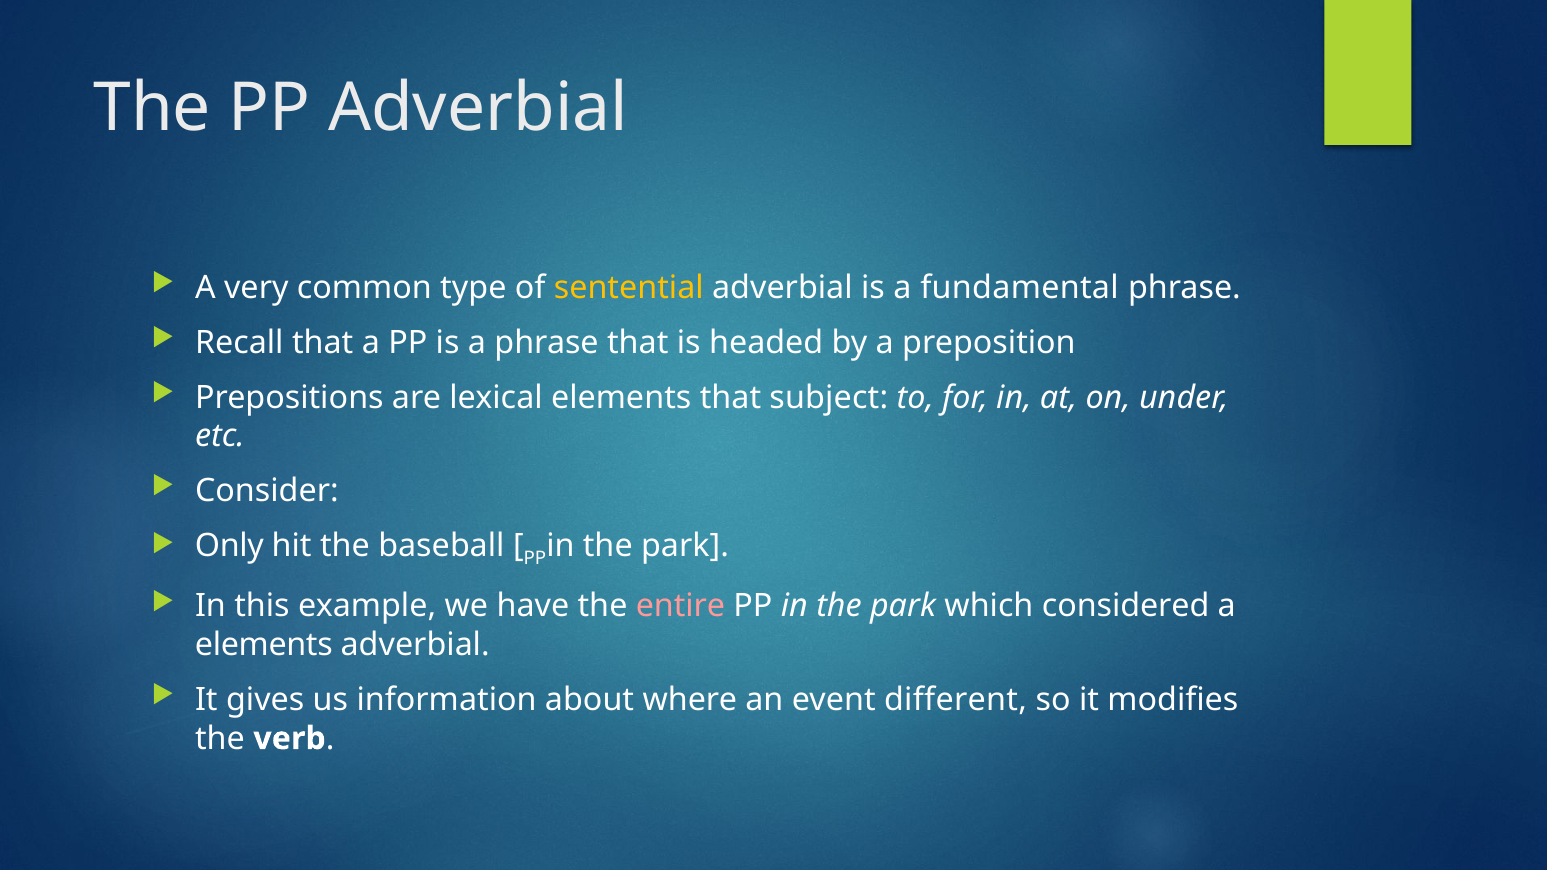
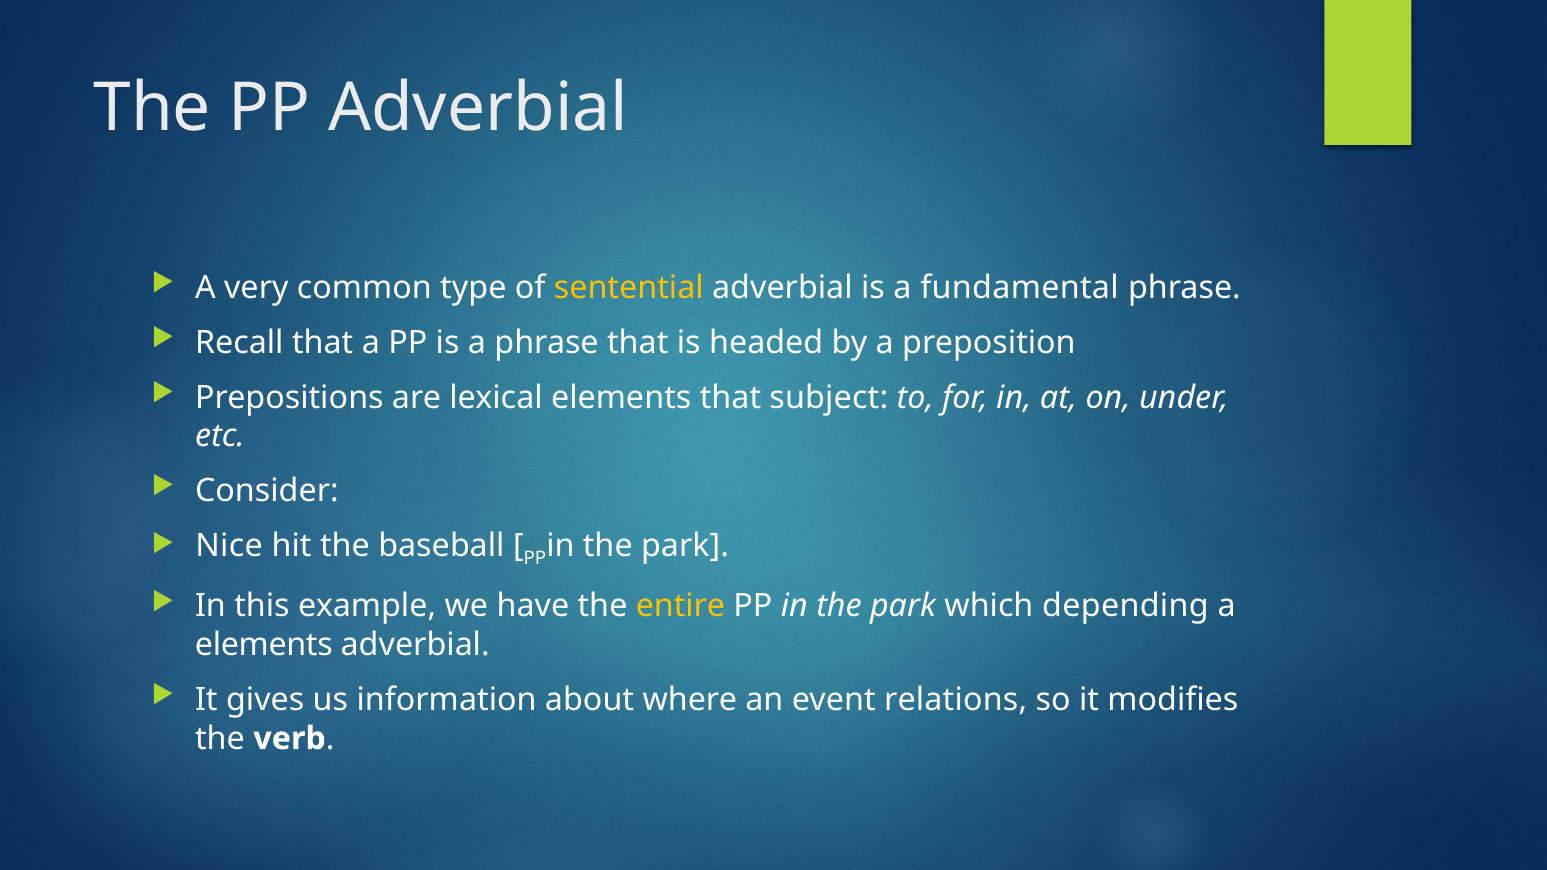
Only: Only -> Nice
entire colour: pink -> yellow
considered: considered -> depending
different: different -> relations
